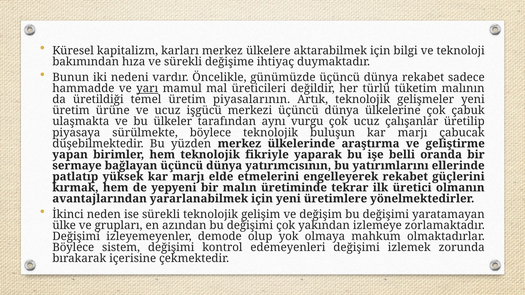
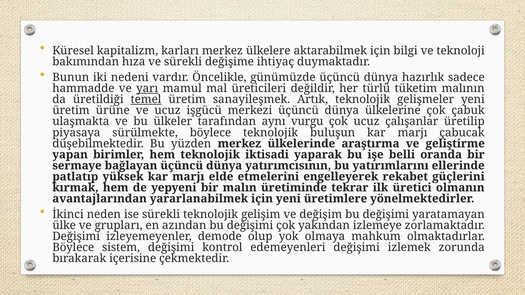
dünya rekabet: rekabet -> hazırlık
temel underline: none -> present
piyasalarının: piyasalarının -> sanayileşmek
fikriyle: fikriyle -> iktisadi
